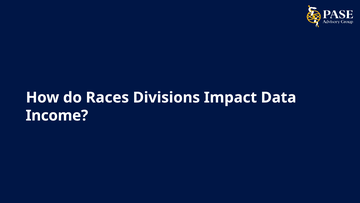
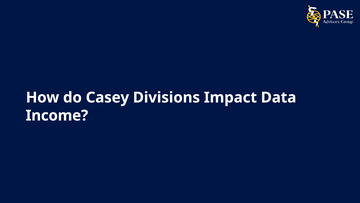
Races: Races -> Casey
